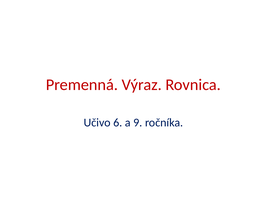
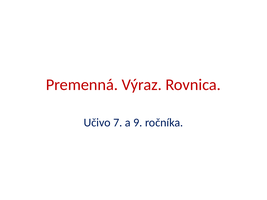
6: 6 -> 7
